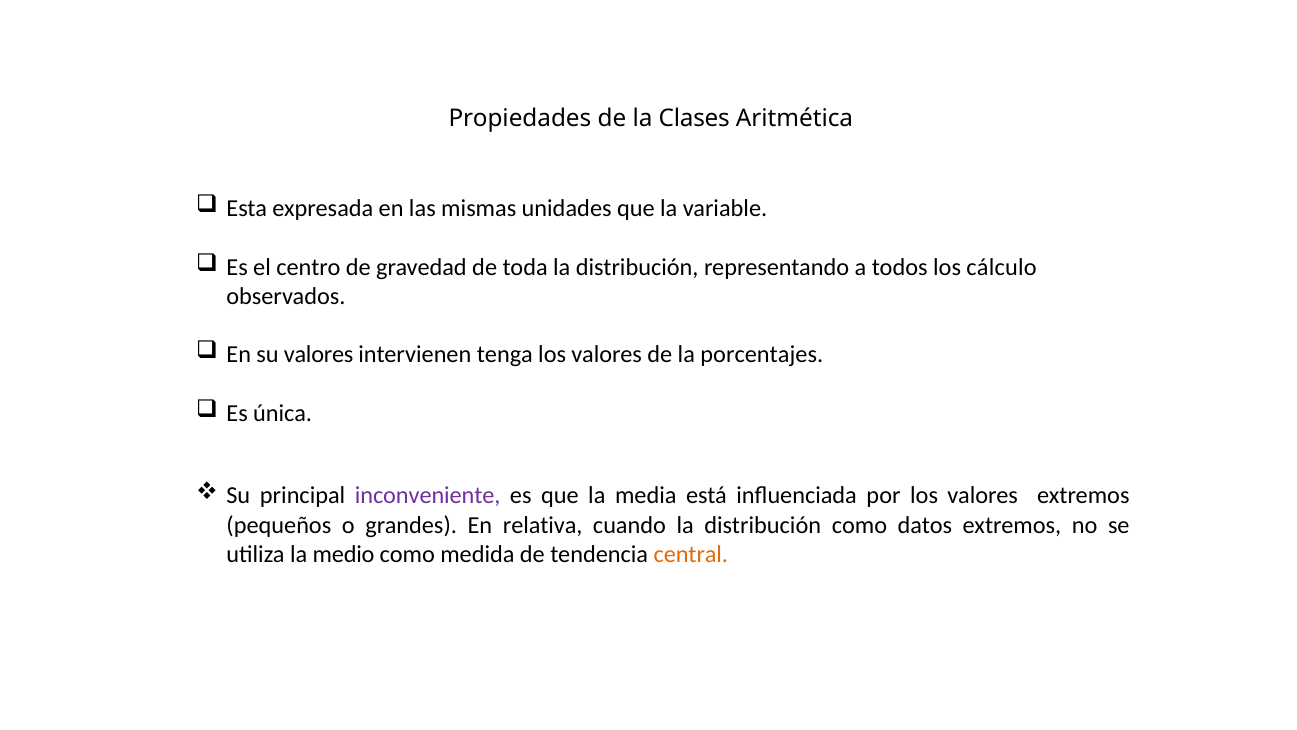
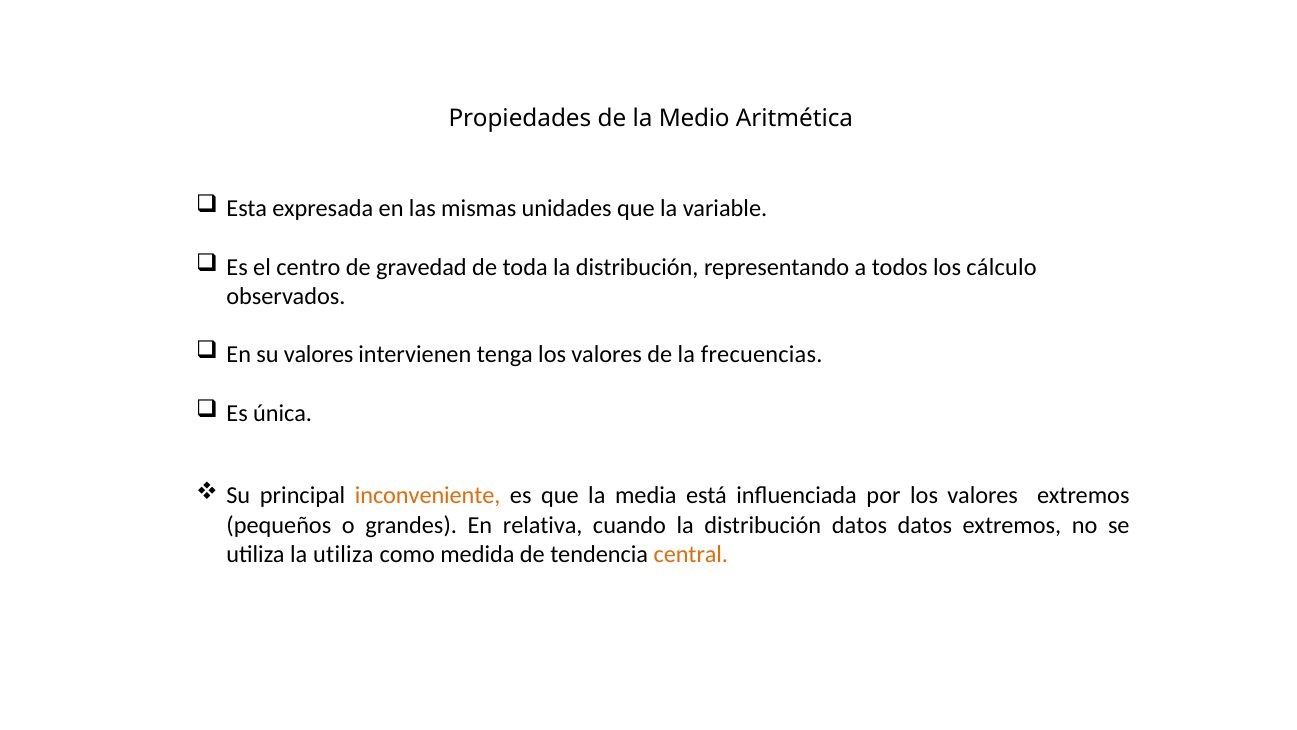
Clases: Clases -> Medio
porcentajes: porcentajes -> frecuencias
inconveniente colour: purple -> orange
distribución como: como -> datos
la medio: medio -> utiliza
